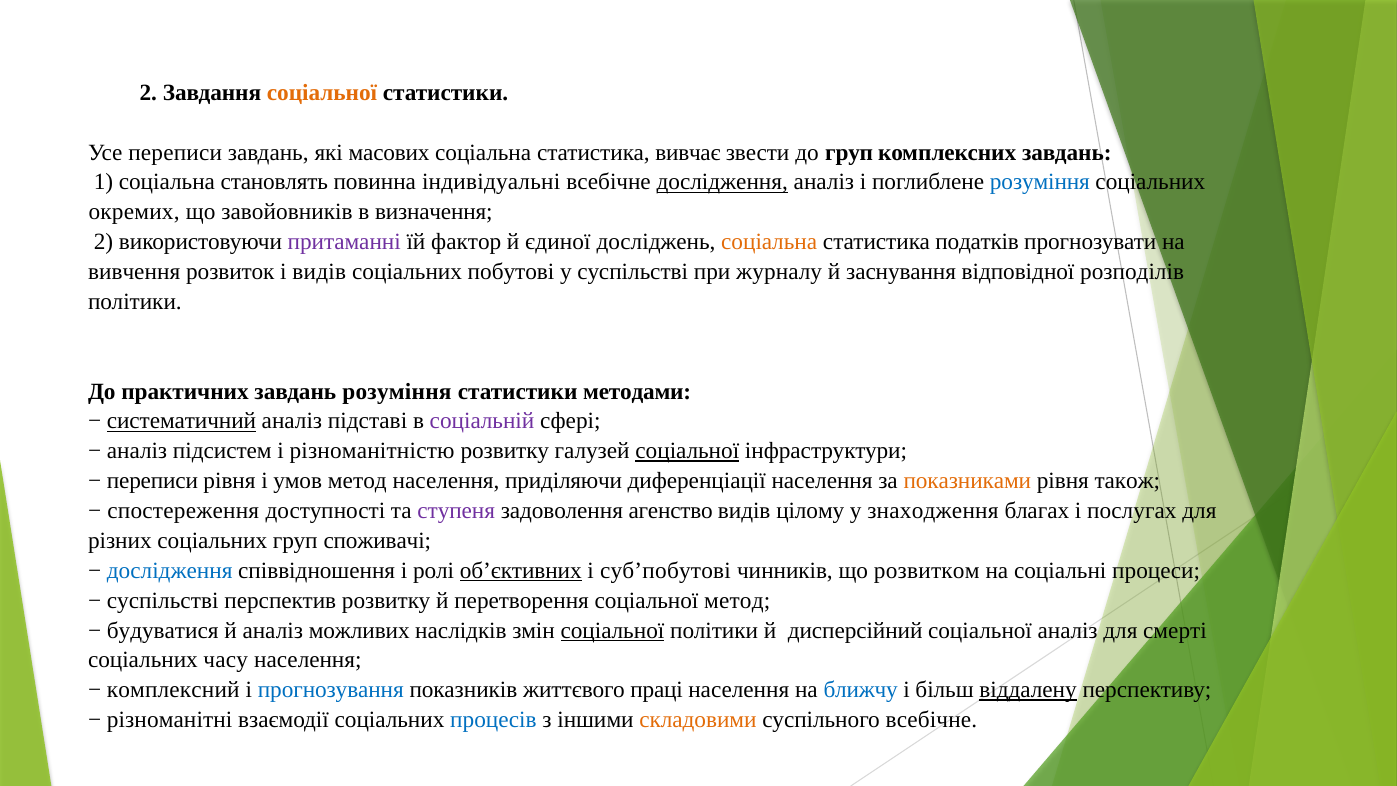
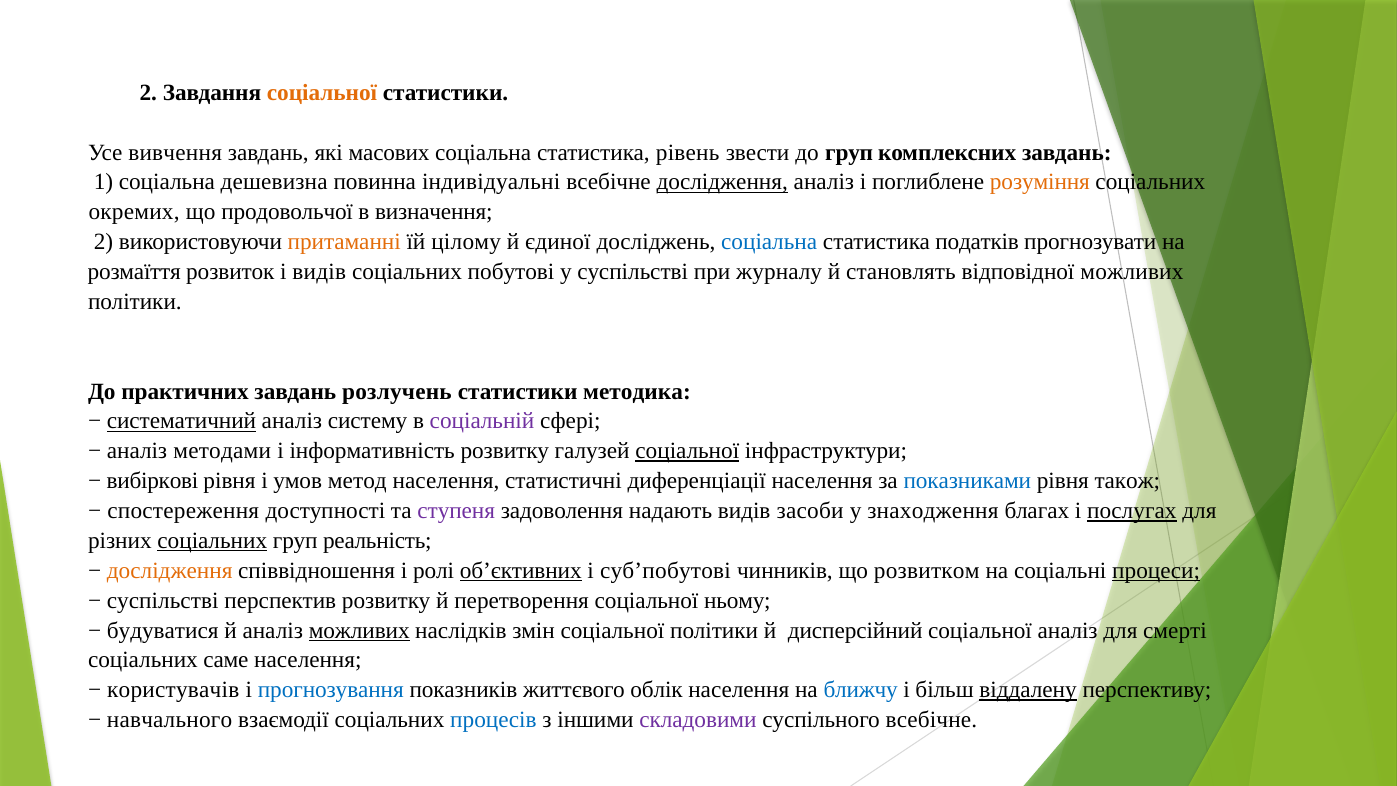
Усе переписи: переписи -> вивчення
вивчає: вивчає -> рівень
становлять: становлять -> дешевизна
розуміння at (1040, 182) colour: blue -> orange
завойовників: завойовників -> продовольчої
притаманні colour: purple -> orange
фактор: фактор -> цілому
соціальна at (769, 242) colour: orange -> blue
вивчення: вивчення -> розмаїття
заснування: заснування -> становлять
відповідної розподілів: розподілів -> можливих
завдань розуміння: розуміння -> розлучень
методами: методами -> методика
підставі: підставі -> систему
підсистем: підсистем -> методами
різноманітністю: різноманітністю -> інформативність
переписи at (152, 481): переписи -> вибіркові
приділяючи: приділяючи -> статистичні
показниками colour: orange -> blue
агенство: агенство -> надають
цілому: цілому -> засоби
послугах underline: none -> present
соціальних at (212, 541) underline: none -> present
споживачі: споживачі -> реальність
дослідження at (170, 570) colour: blue -> orange
процеси underline: none -> present
соціальної метод: метод -> ньому
можливих at (359, 630) underline: none -> present
соціальної at (612, 630) underline: present -> none
часу: часу -> саме
комплексний: комплексний -> користувачів
праці: праці -> облік
різноманітні: різноманітні -> навчального
складовими colour: orange -> purple
